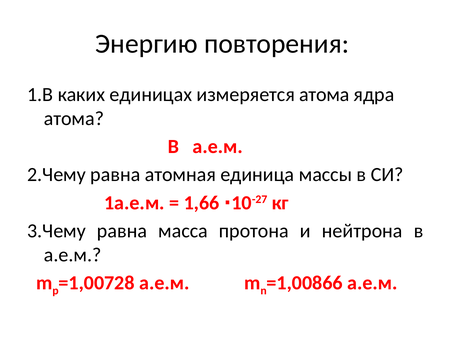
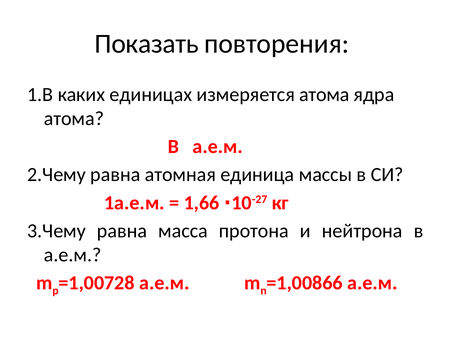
Энергию: Энергию -> Показать
